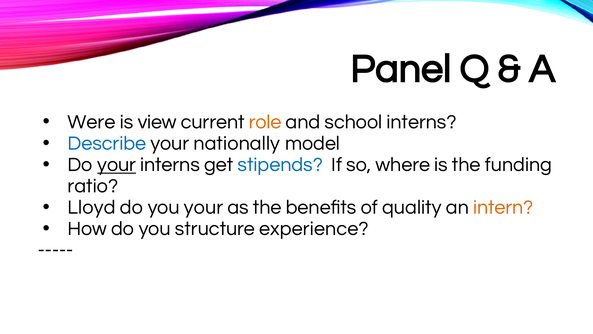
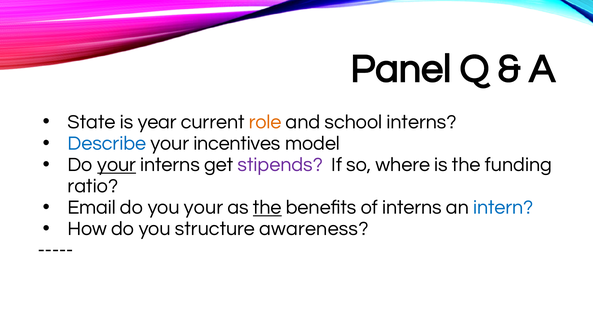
Were: Were -> State
view: view -> year
nationally: nationally -> incentives
stipends colour: blue -> purple
Lloyd: Lloyd -> Email
the at (267, 207) underline: none -> present
of quality: quality -> interns
intern colour: orange -> blue
experience: experience -> awareness
